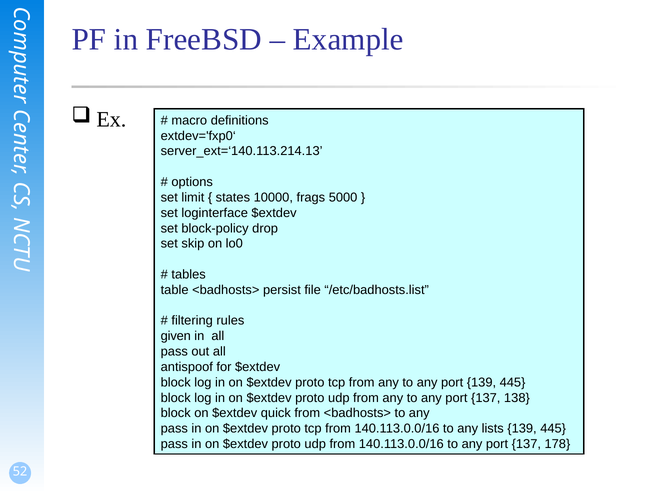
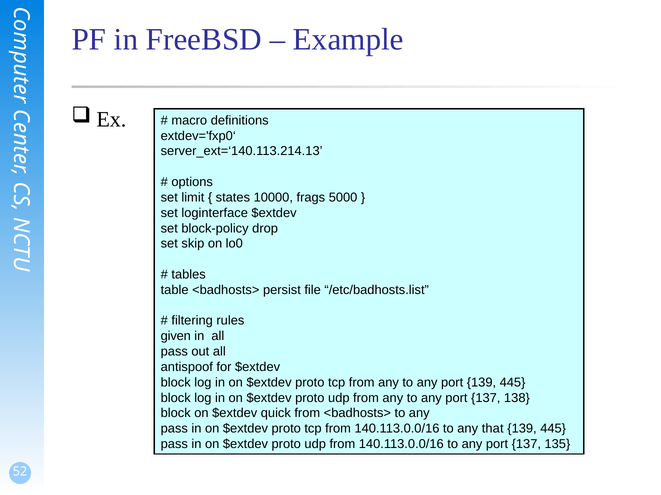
lists: lists -> that
178: 178 -> 135
